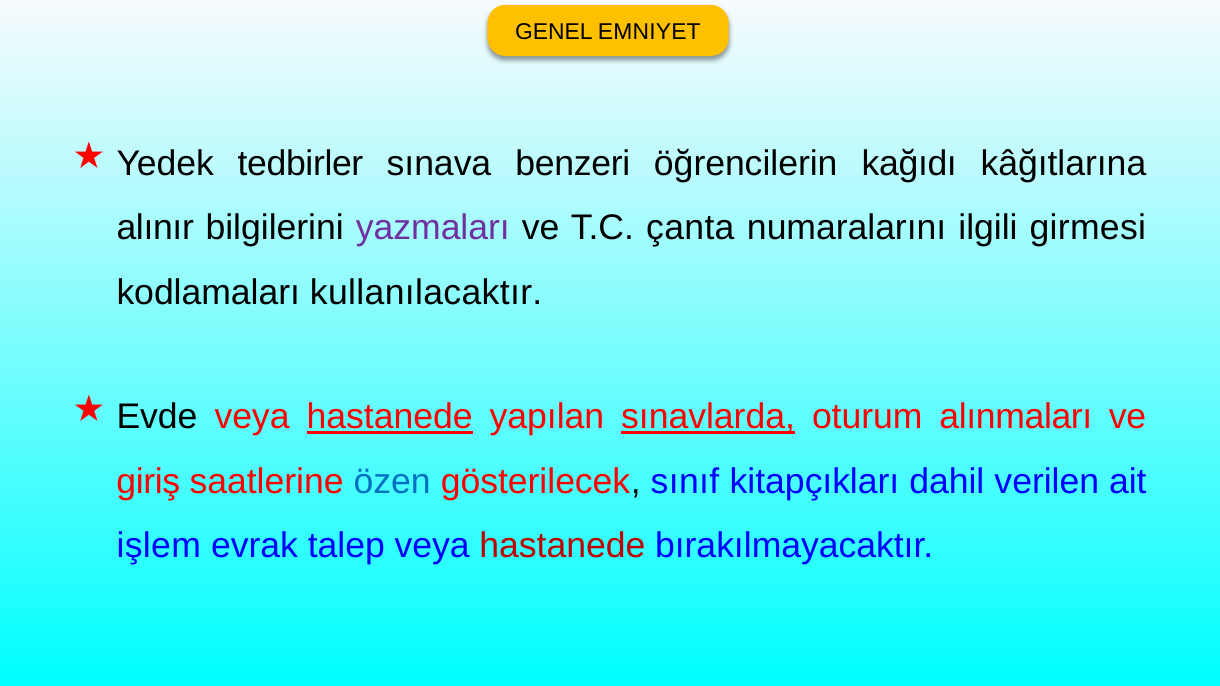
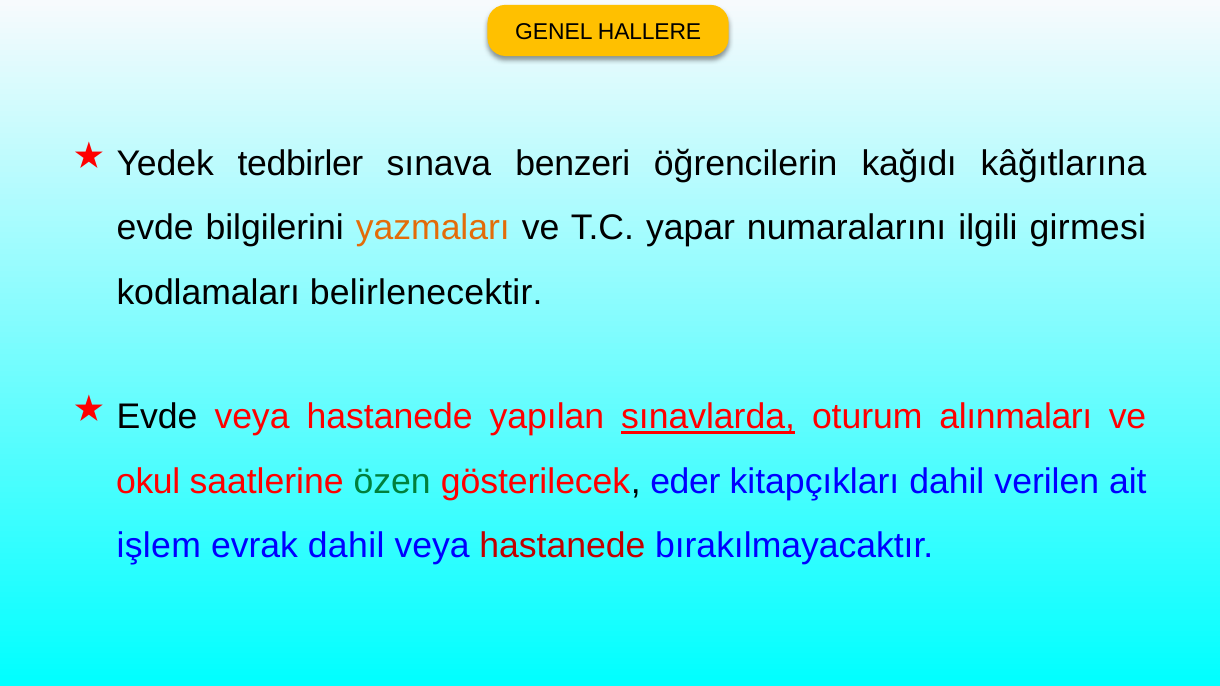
EMNIYET: EMNIYET -> HALLERE
alınır at (155, 228): alınır -> evde
yazmaları colour: purple -> orange
çanta: çanta -> yapar
kullanılacaktır: kullanılacaktır -> belirlenecektir
hastanede at (390, 417) underline: present -> none
giriş: giriş -> okul
özen colour: blue -> green
sınıf: sınıf -> eder
evrak talep: talep -> dahil
